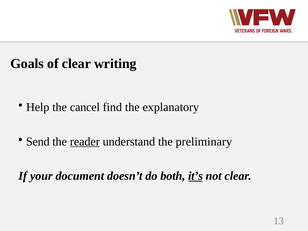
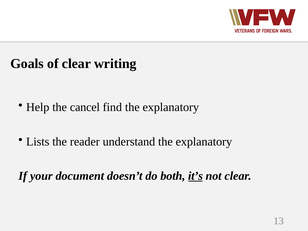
Send: Send -> Lists
reader underline: present -> none
understand the preliminary: preliminary -> explanatory
